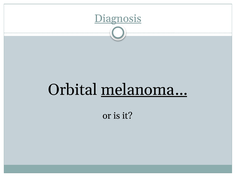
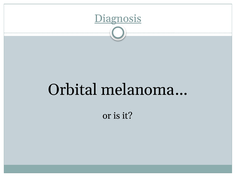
melanoma… underline: present -> none
